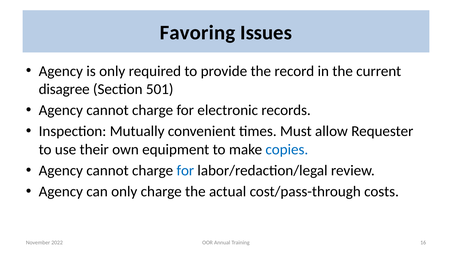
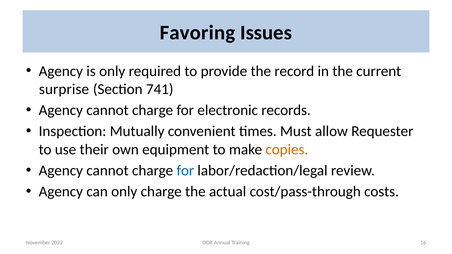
disagree: disagree -> surprise
501: 501 -> 741
copies colour: blue -> orange
